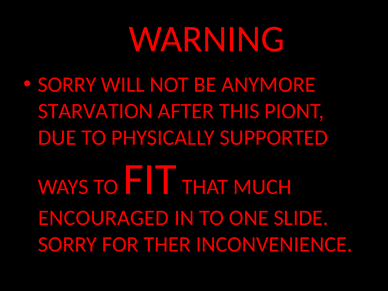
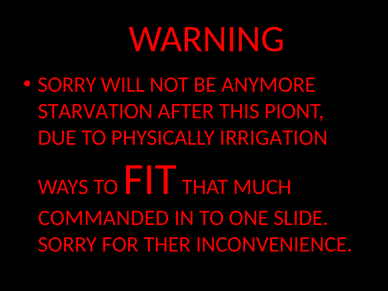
SUPPORTED: SUPPORTED -> IRRIGATION
ENCOURAGED: ENCOURAGED -> COMMANDED
